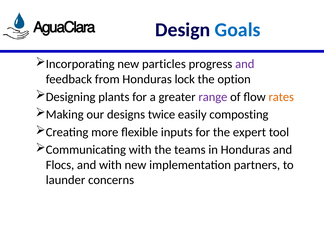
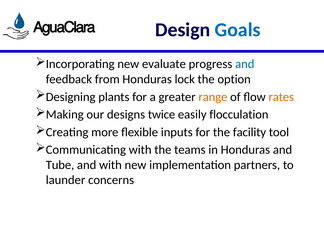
particles: particles -> evaluate
and at (245, 64) colour: purple -> blue
range colour: purple -> orange
composting: composting -> flocculation
expert: expert -> facility
Flocs: Flocs -> Tube
